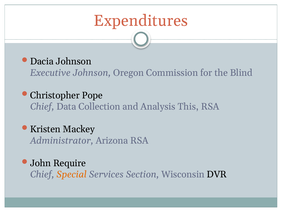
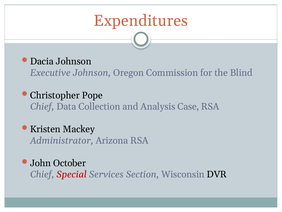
This: This -> Case
Require: Require -> October
Special colour: orange -> red
